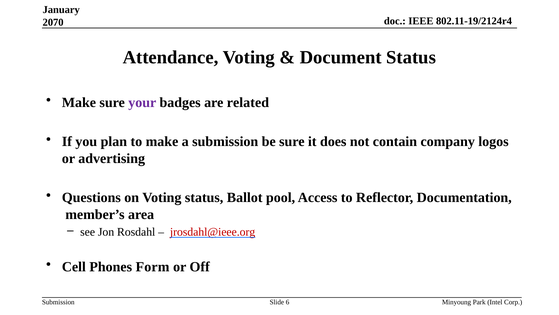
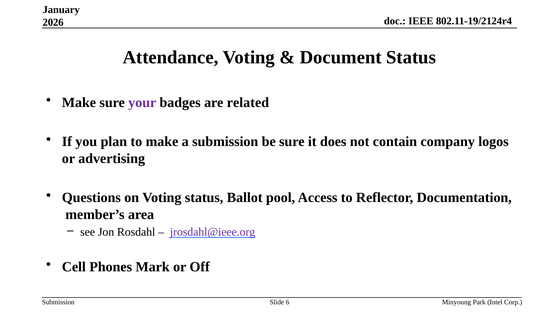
2070: 2070 -> 2026
jrosdahl@ieee.org colour: red -> purple
Form: Form -> Mark
